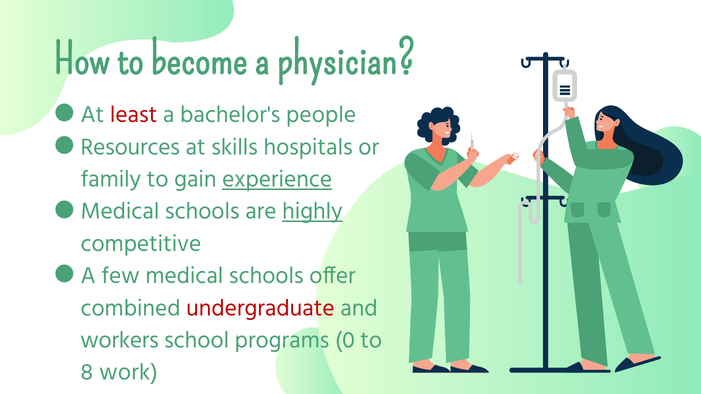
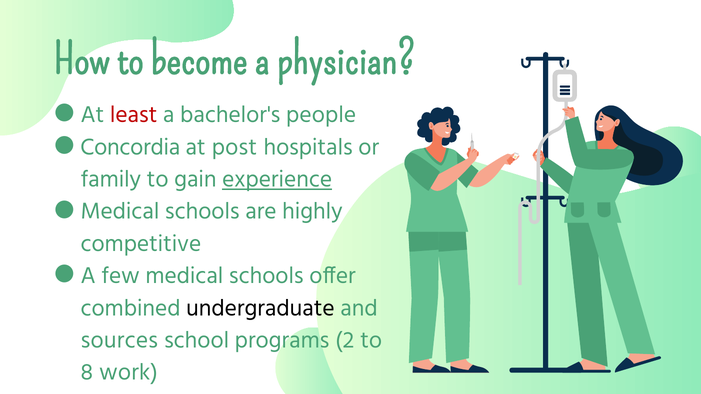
Resources: Resources -> Concordia
skills: skills -> post
highly underline: present -> none
undergraduate colour: red -> black
workers: workers -> sources
0: 0 -> 2
